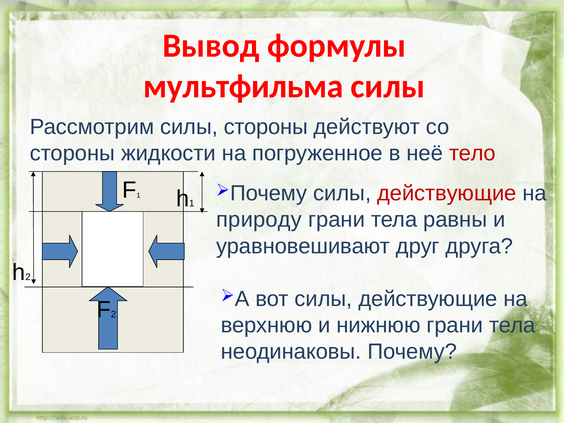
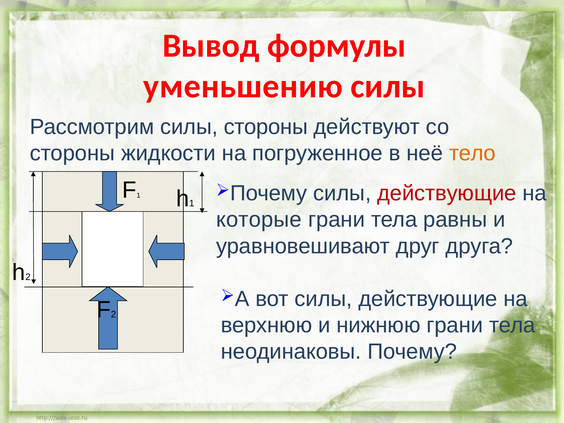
мультфильма: мультфильма -> уменьшению
тело colour: red -> orange
природу: природу -> которые
